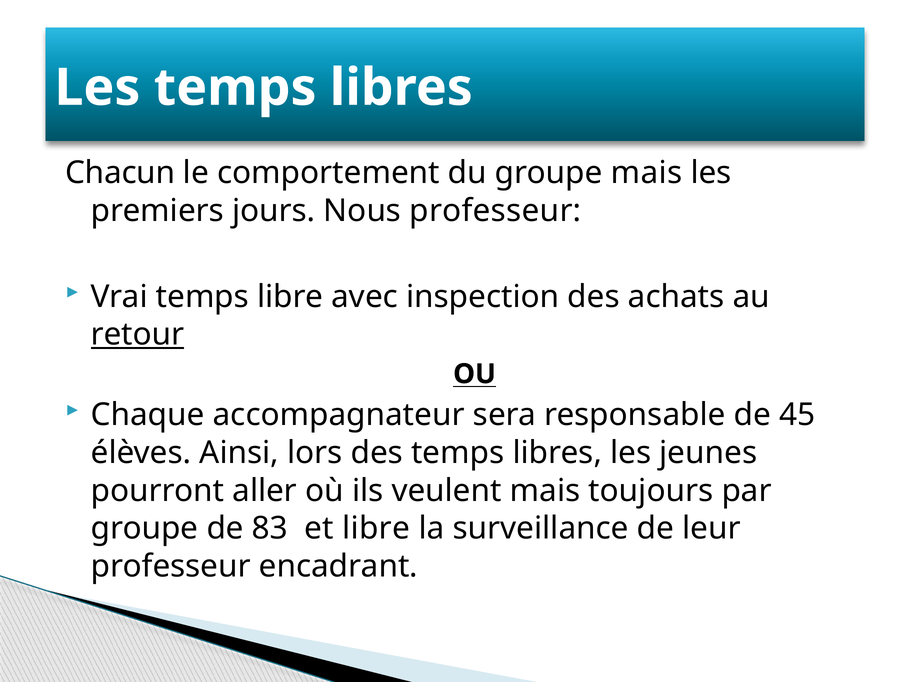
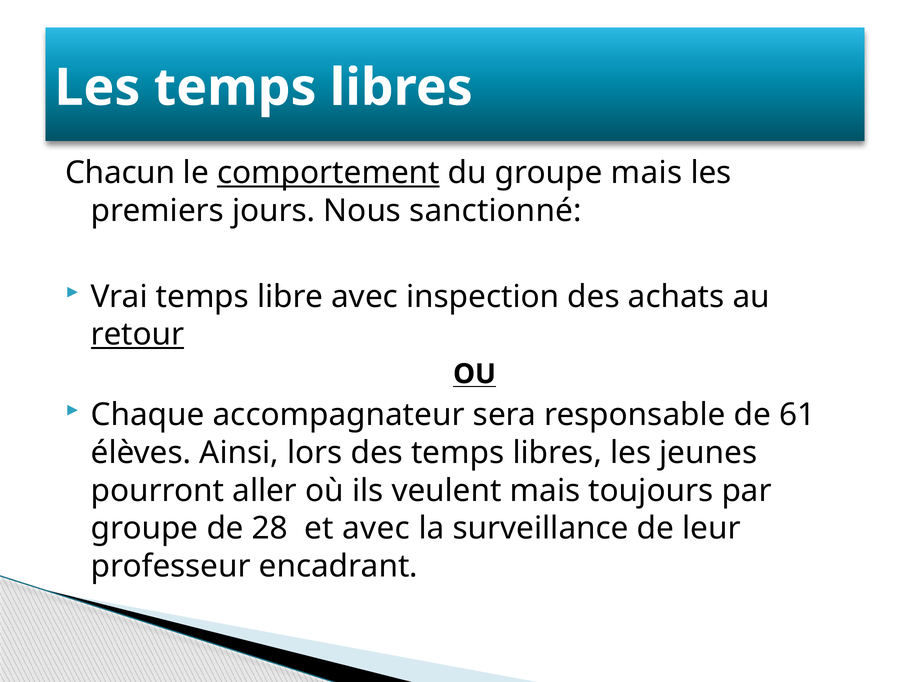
comportement underline: none -> present
Nous professeur: professeur -> sanctionné
45: 45 -> 61
83: 83 -> 28
et libre: libre -> avec
